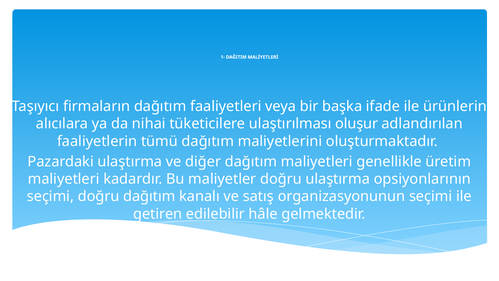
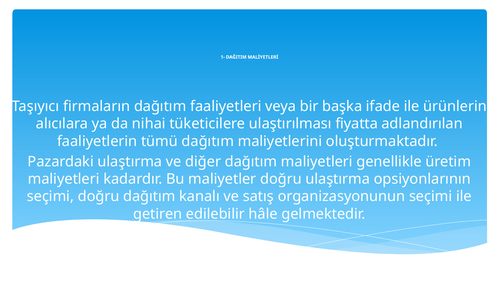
oluşur: oluşur -> fiyatta
